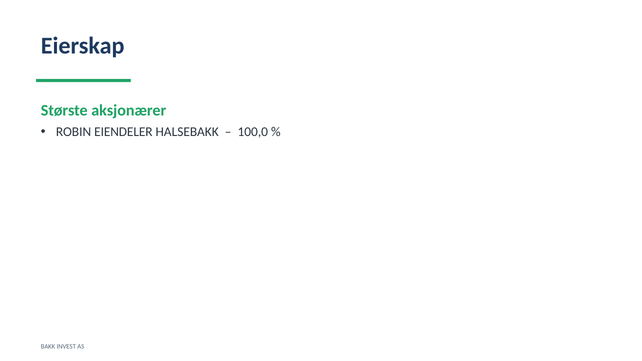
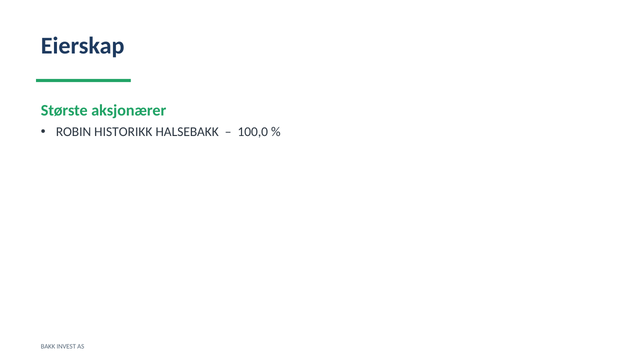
EIENDELER: EIENDELER -> HISTORIKK
